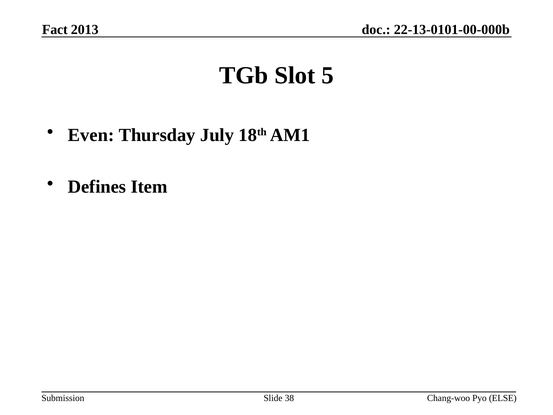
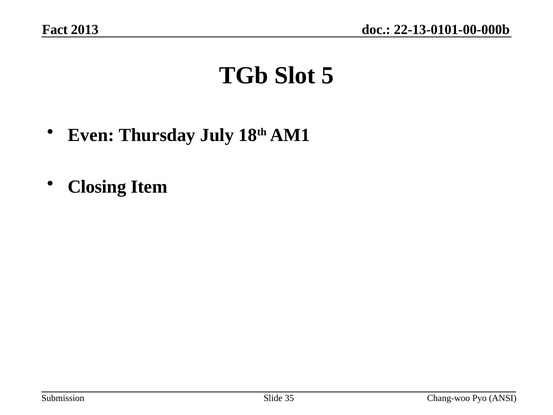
Defines: Defines -> Closing
38: 38 -> 35
ELSE: ELSE -> ANSI
